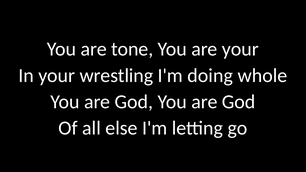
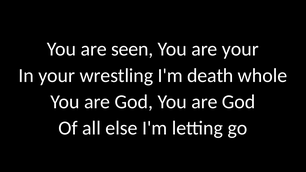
tone: tone -> seen
doing: doing -> death
